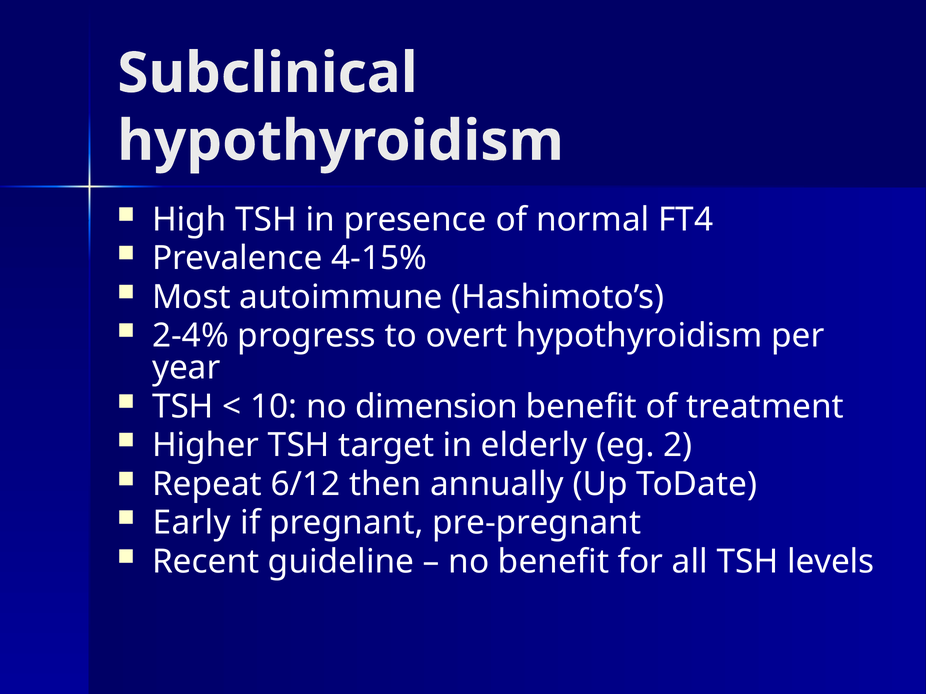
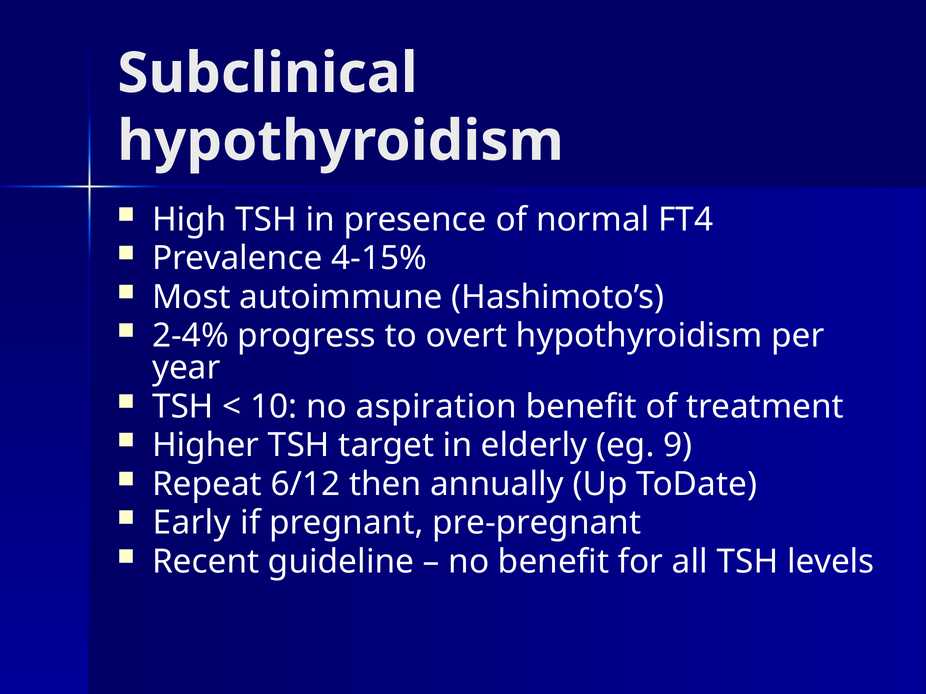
dimension: dimension -> aspiration
2: 2 -> 9
